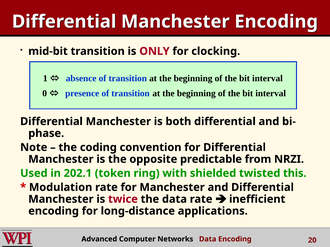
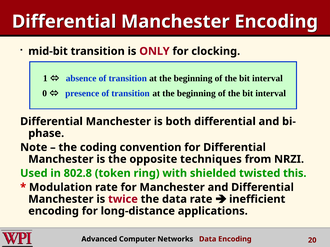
predictable: predictable -> techniques
202.1: 202.1 -> 802.8
